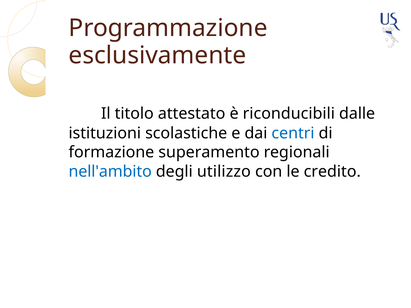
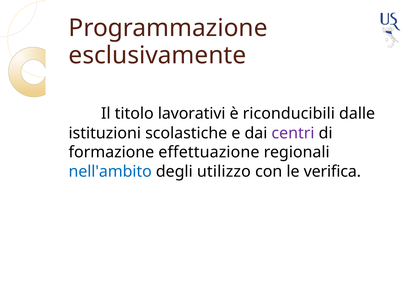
attestato: attestato -> lavorativi
centri colour: blue -> purple
superamento: superamento -> effettuazione
credito: credito -> verifica
